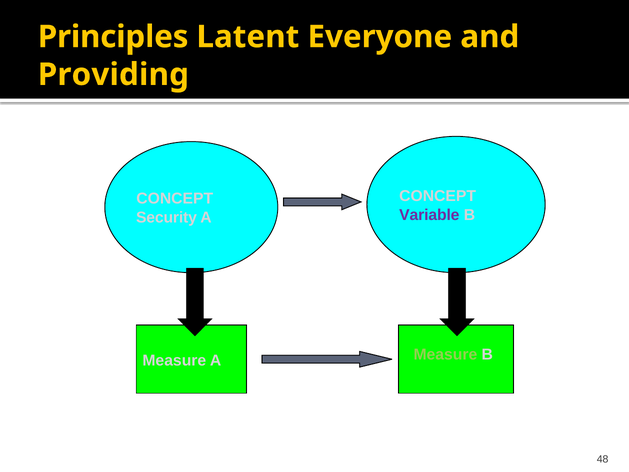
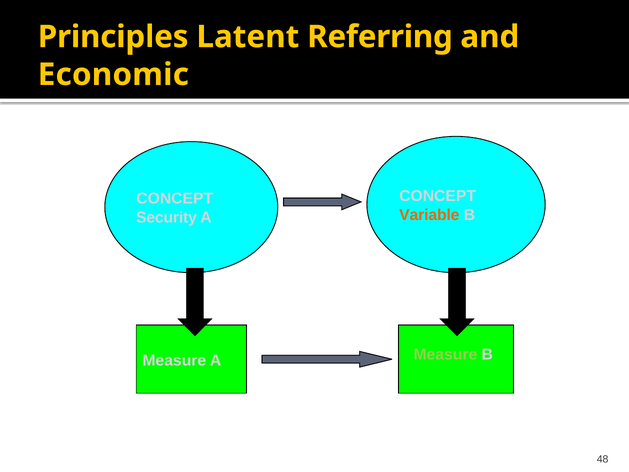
Everyone: Everyone -> Referring
Providing: Providing -> Economic
Variable colour: purple -> orange
